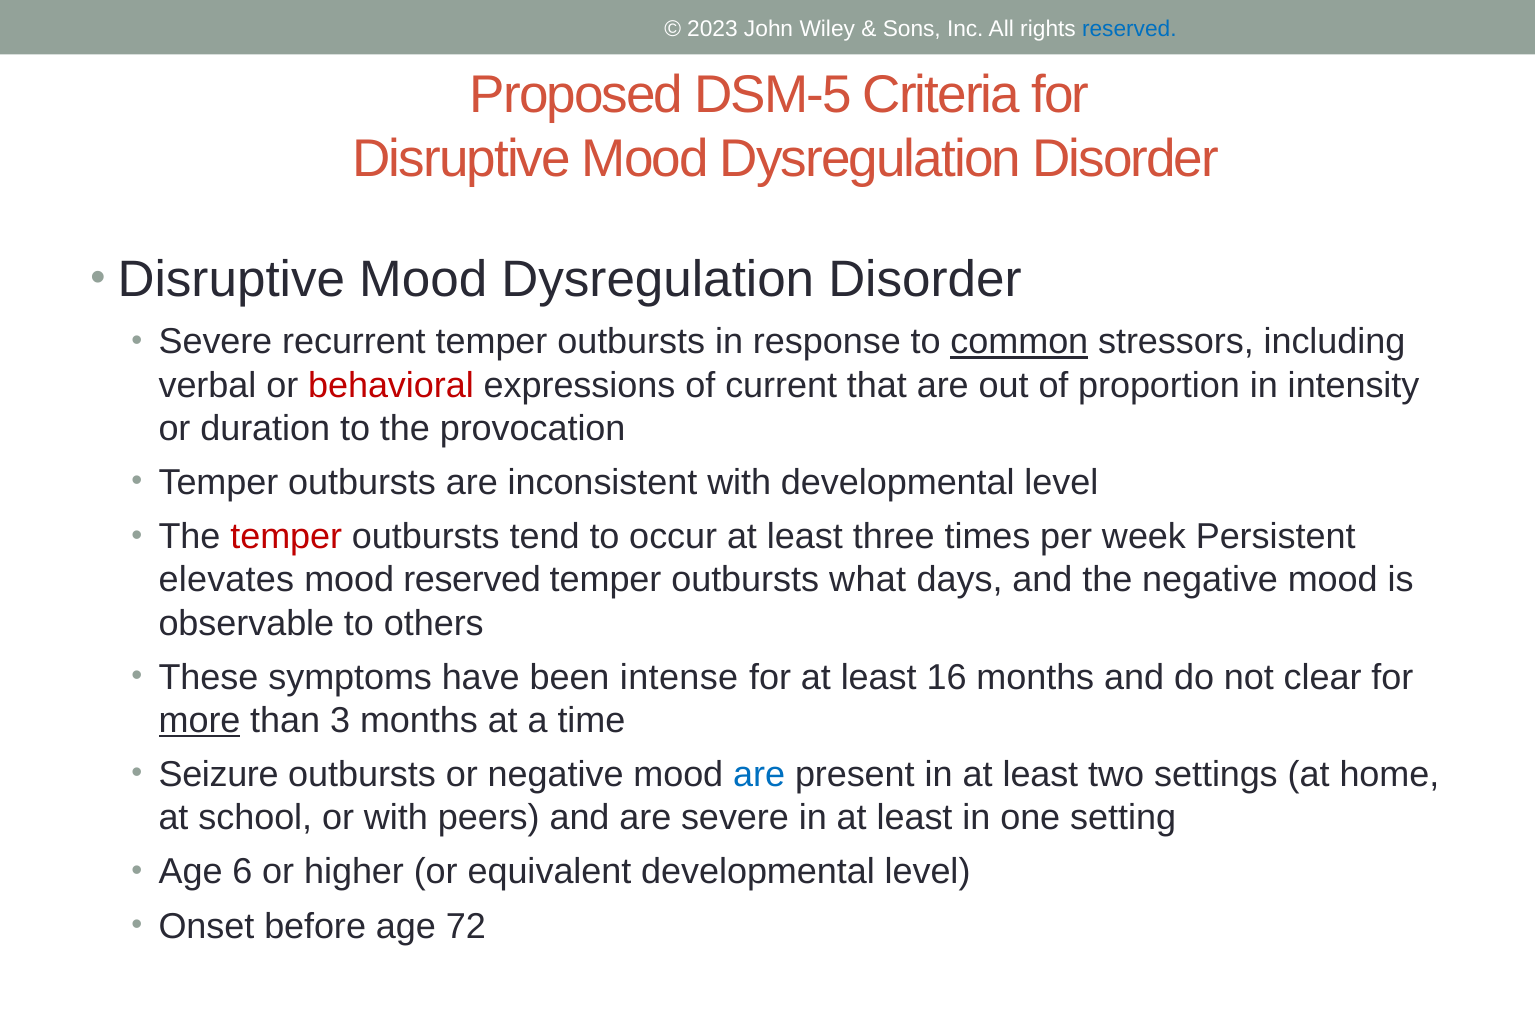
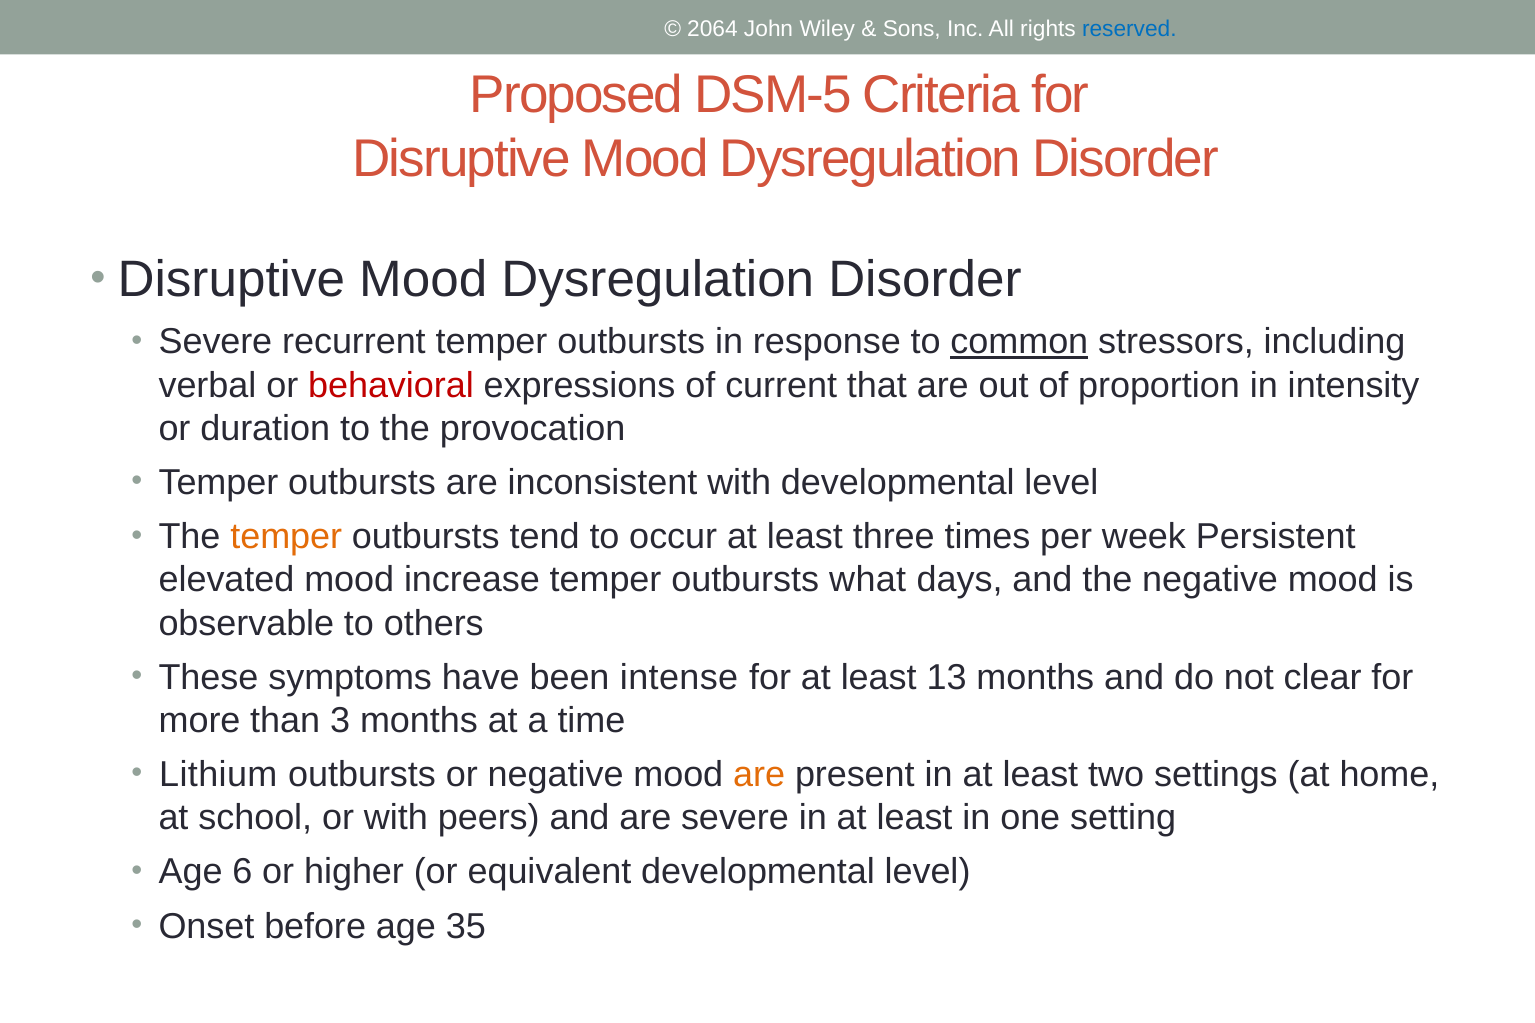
2023: 2023 -> 2064
temper at (286, 537) colour: red -> orange
elevates: elevates -> elevated
mood reserved: reserved -> increase
16: 16 -> 13
more underline: present -> none
Seizure: Seizure -> Lithium
are at (759, 775) colour: blue -> orange
72: 72 -> 35
